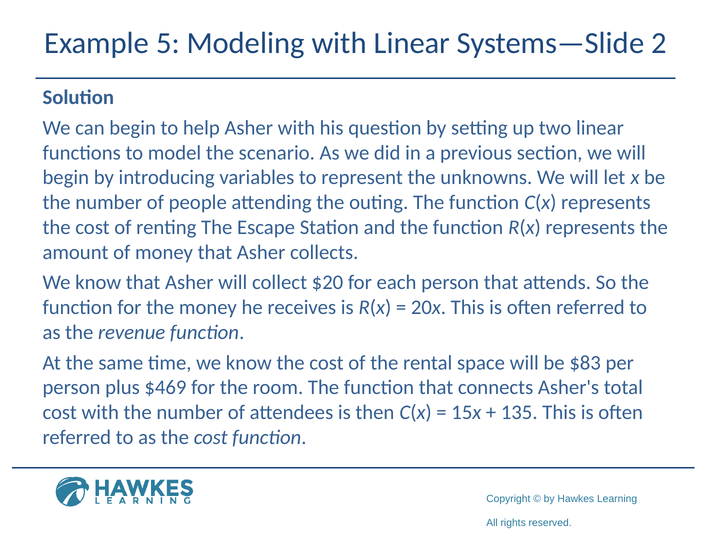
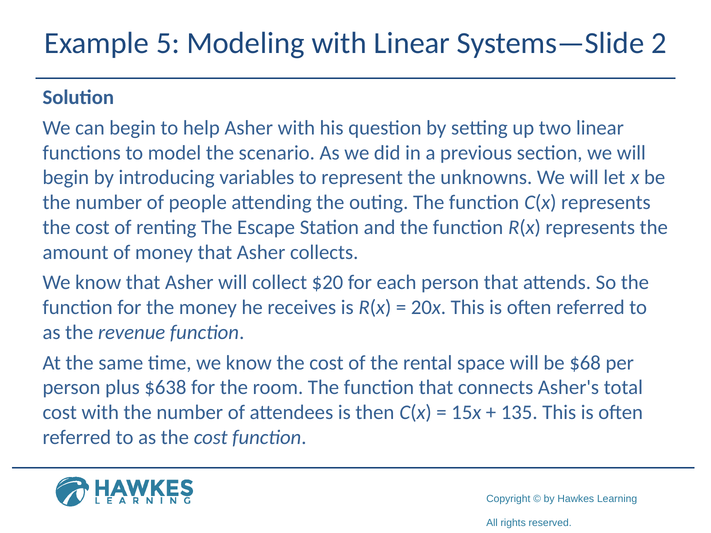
$83: $83 -> $68
$469: $469 -> $638
